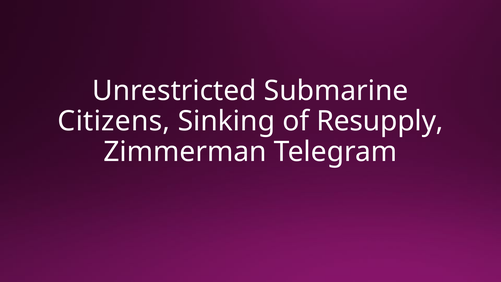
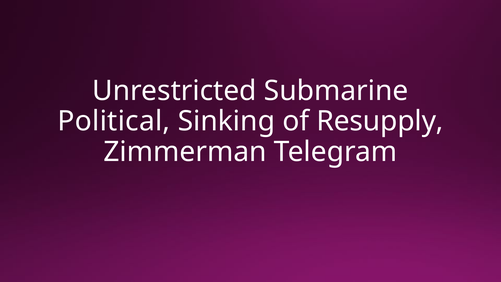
Citizens: Citizens -> Political
